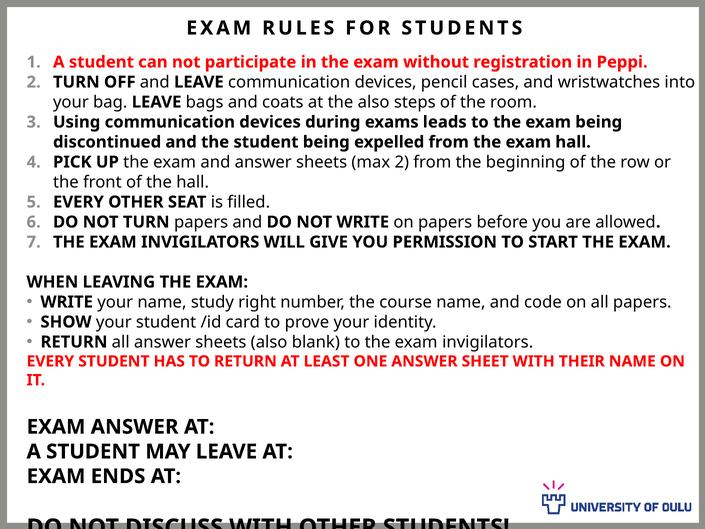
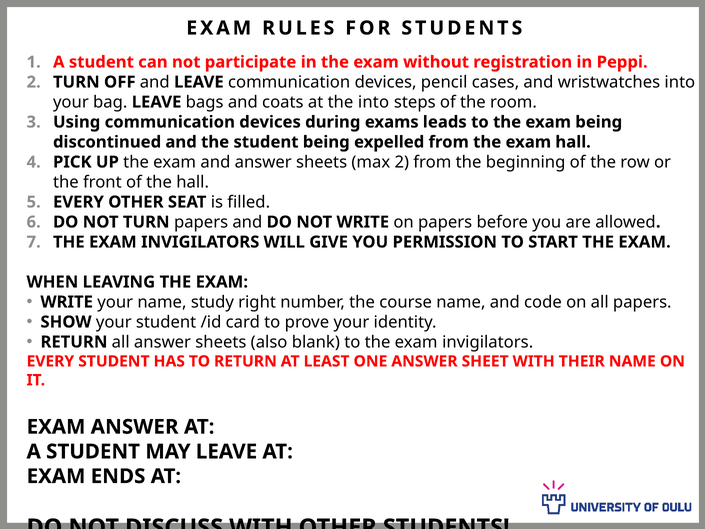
the also: also -> into
